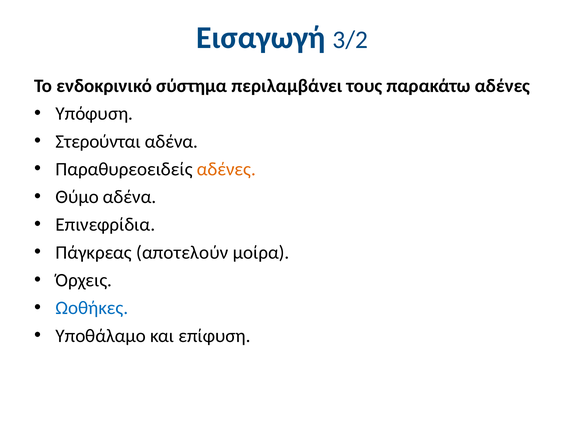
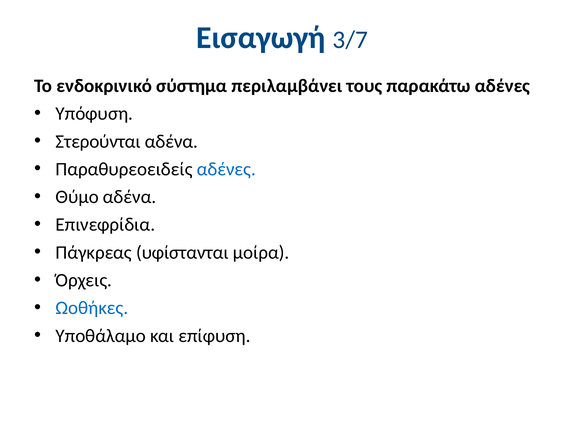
3/2: 3/2 -> 3/7
αδένες at (226, 169) colour: orange -> blue
αποτελούν: αποτελούν -> υφίστανται
